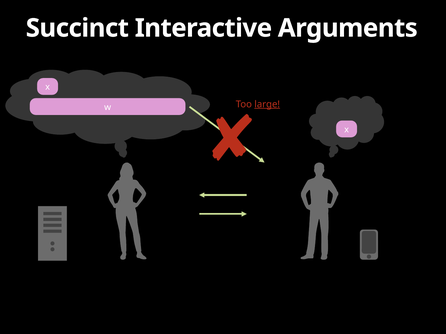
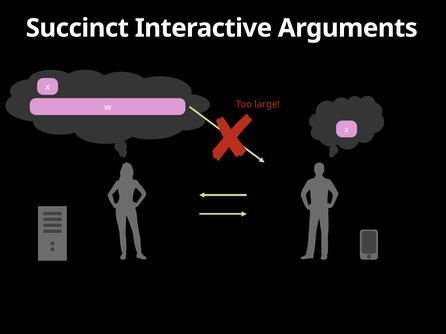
large underline: present -> none
